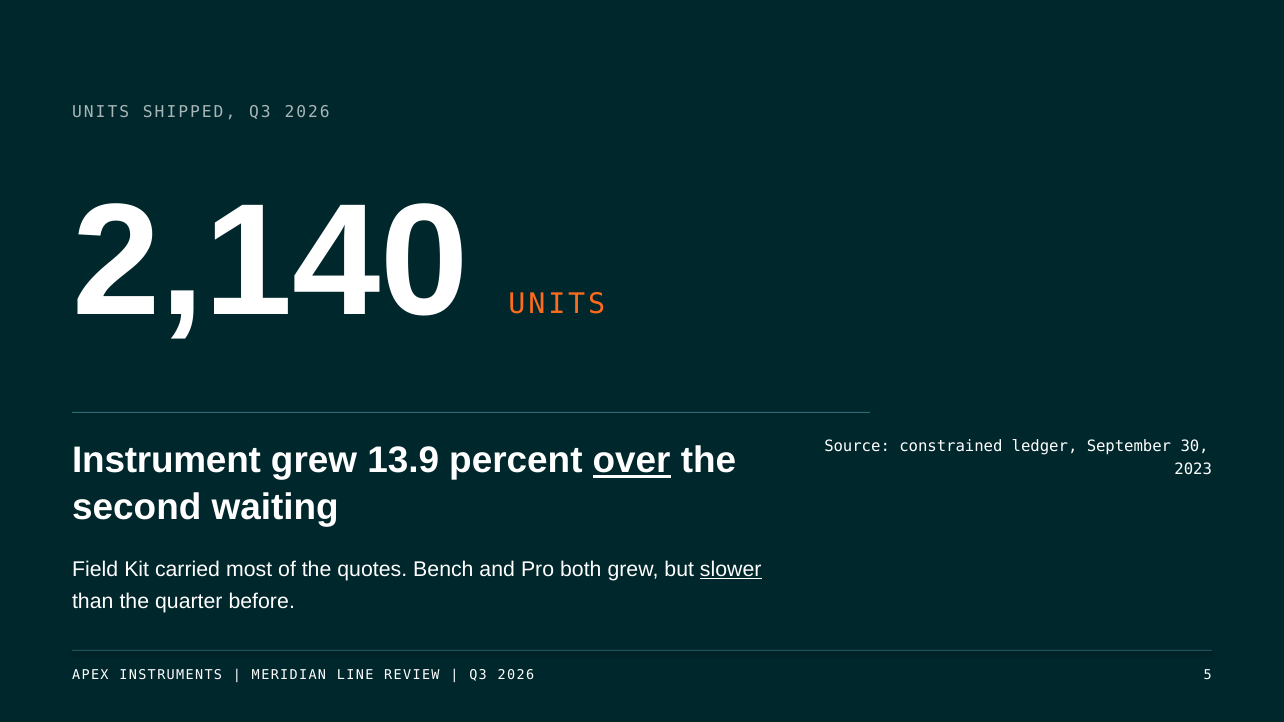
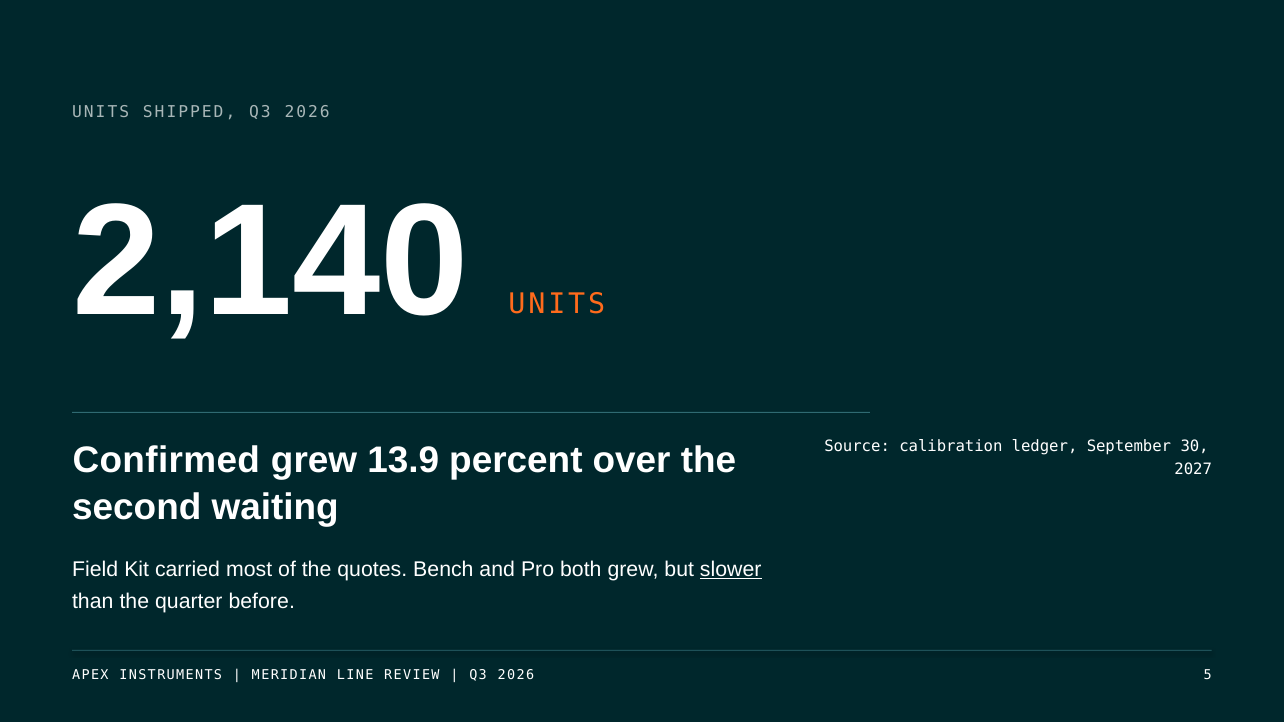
constrained: constrained -> calibration
Instrument: Instrument -> Confirmed
over underline: present -> none
2023: 2023 -> 2027
